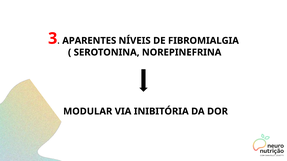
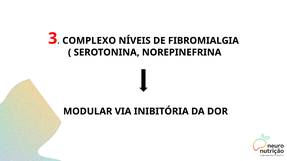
APARENTES: APARENTES -> COMPLEXO
